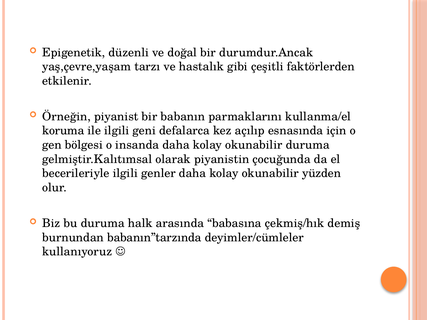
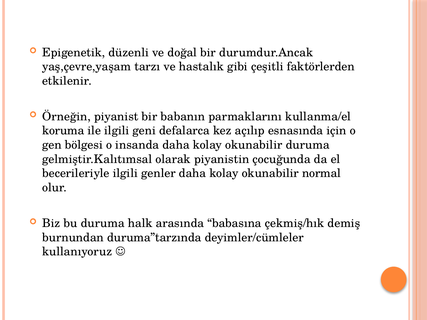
yüzden: yüzden -> normal
babanın”tarzında: babanın”tarzında -> duruma”tarzında
